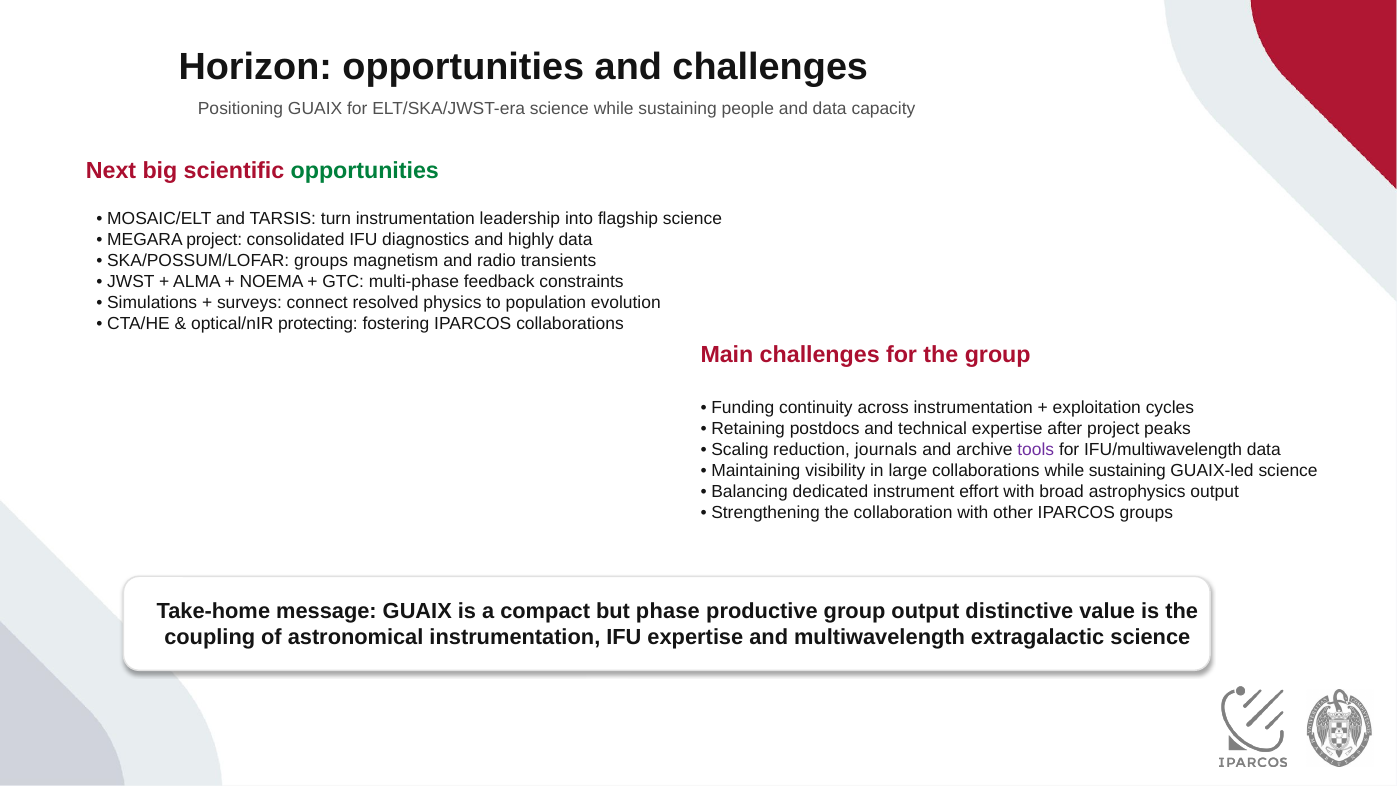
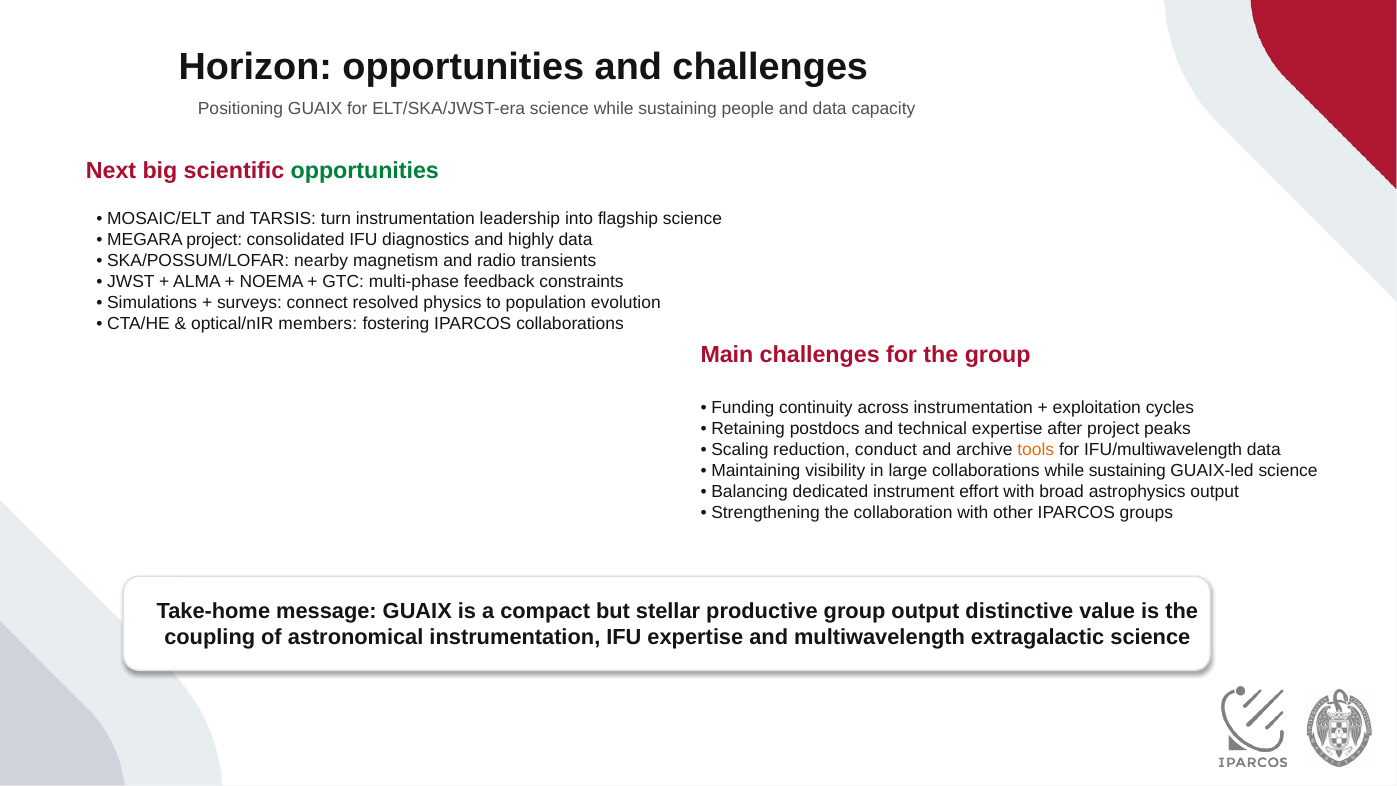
SKA/POSSUM/LOFAR groups: groups -> nearby
protecting: protecting -> members
journals: journals -> conduct
tools colour: purple -> orange
phase: phase -> stellar
